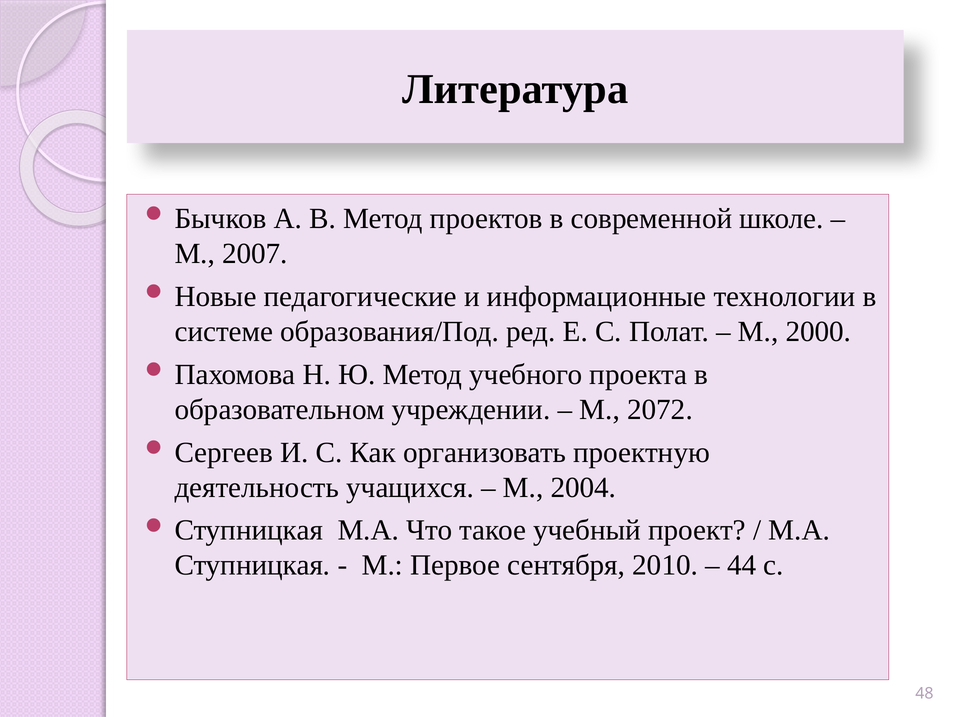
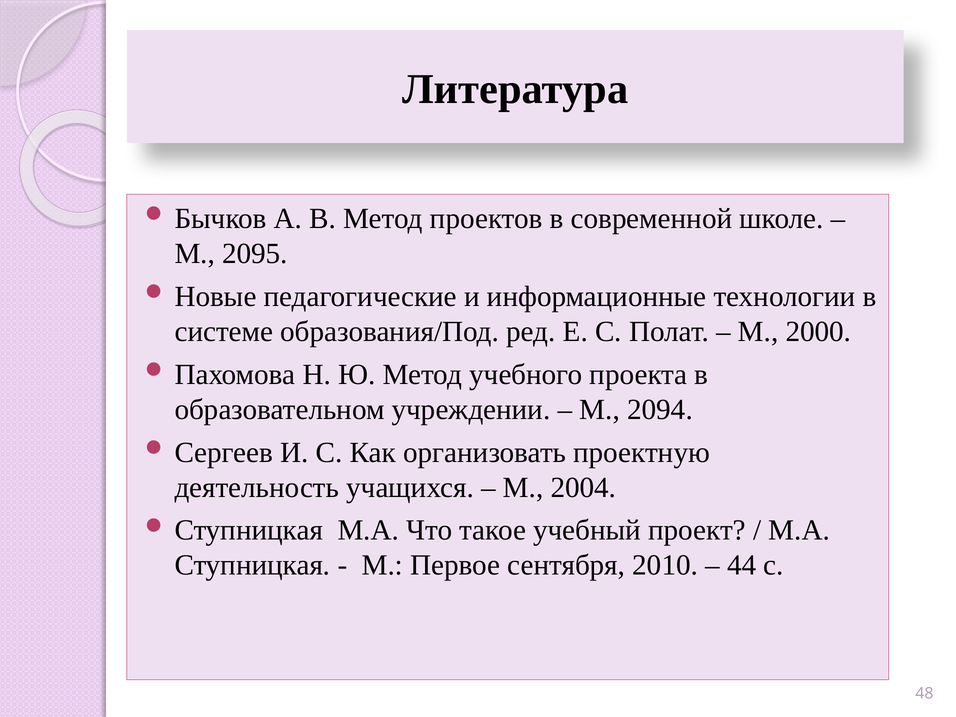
2007: 2007 -> 2095
2072: 2072 -> 2094
